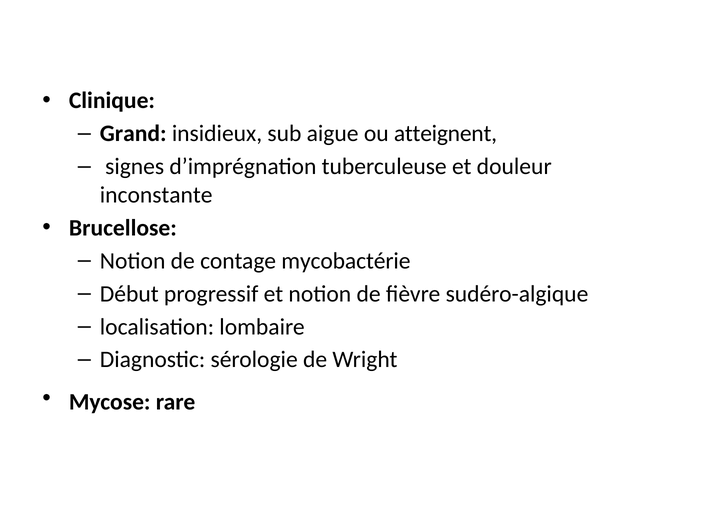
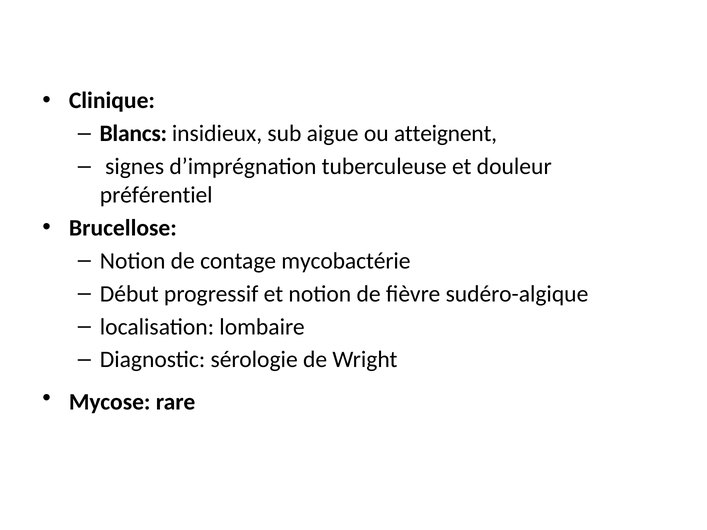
Grand: Grand -> Blancs
inconstante: inconstante -> préférentiel
